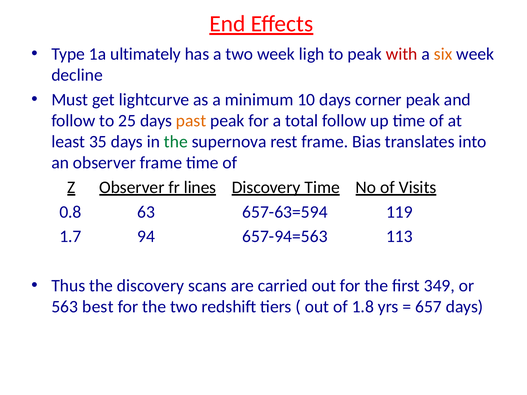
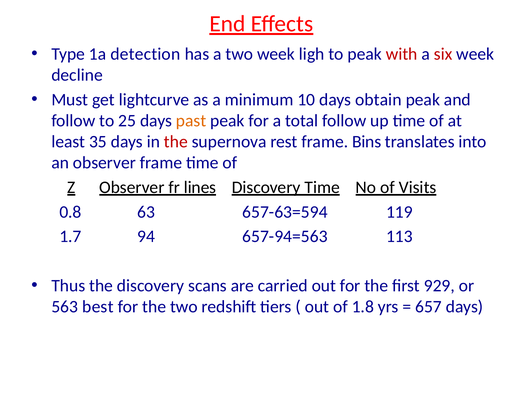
ultimately: ultimately -> detection
six colour: orange -> red
corner: corner -> obtain
the at (176, 142) colour: green -> red
Bias: Bias -> Bins
349: 349 -> 929
